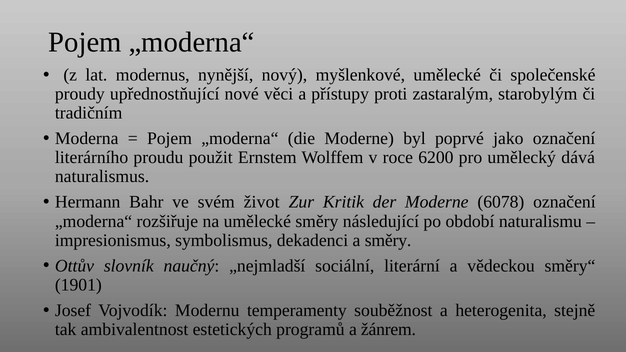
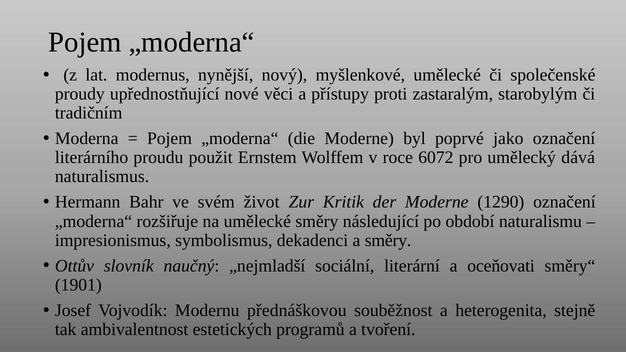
6200: 6200 -> 6072
6078: 6078 -> 1290
vědeckou: vědeckou -> oceňovati
temperamenty: temperamenty -> přednáškovou
žánrem: žánrem -> tvoření
